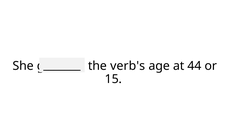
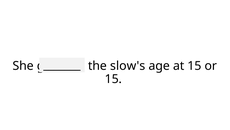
verb's: verb's -> slow's
at 44: 44 -> 15
